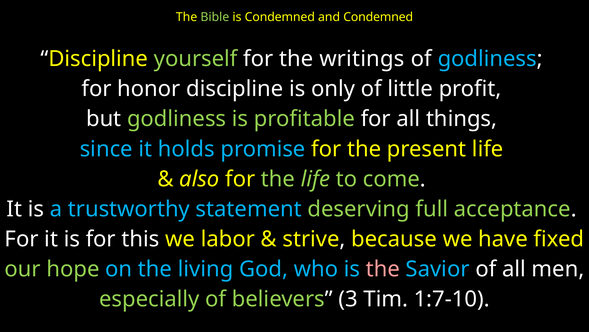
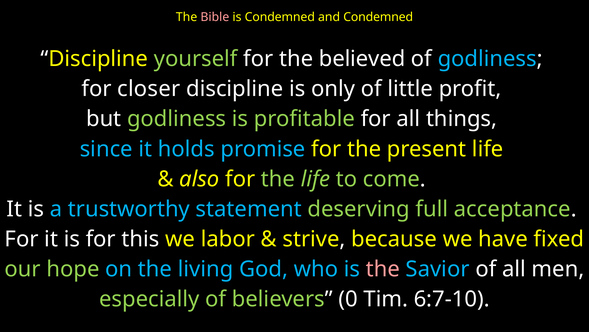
Bible colour: light green -> pink
writings: writings -> believed
honor: honor -> closer
3: 3 -> 0
1:7-10: 1:7-10 -> 6:7-10
